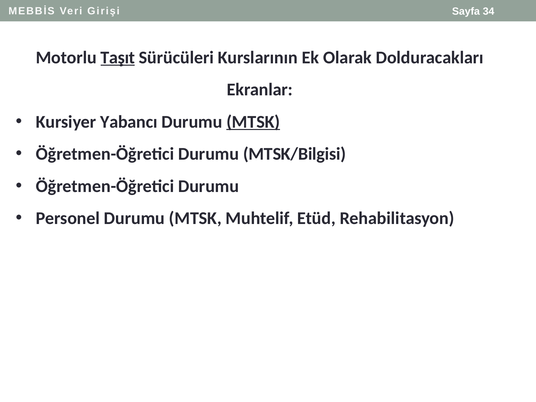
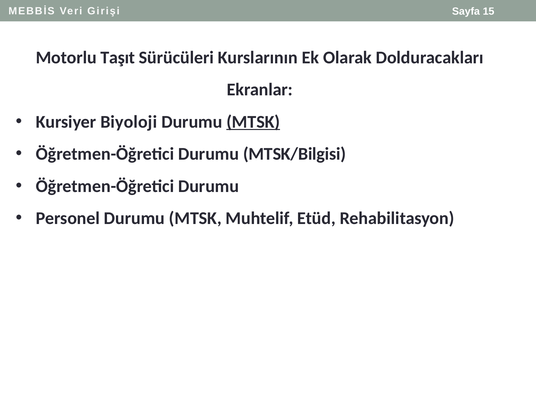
34: 34 -> 15
Taşıt underline: present -> none
Yabancı: Yabancı -> Biyoloji
